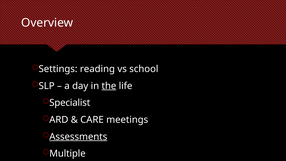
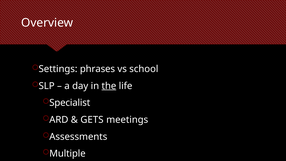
reading: reading -> phrases
CARE: CARE -> GETS
Assessments underline: present -> none
